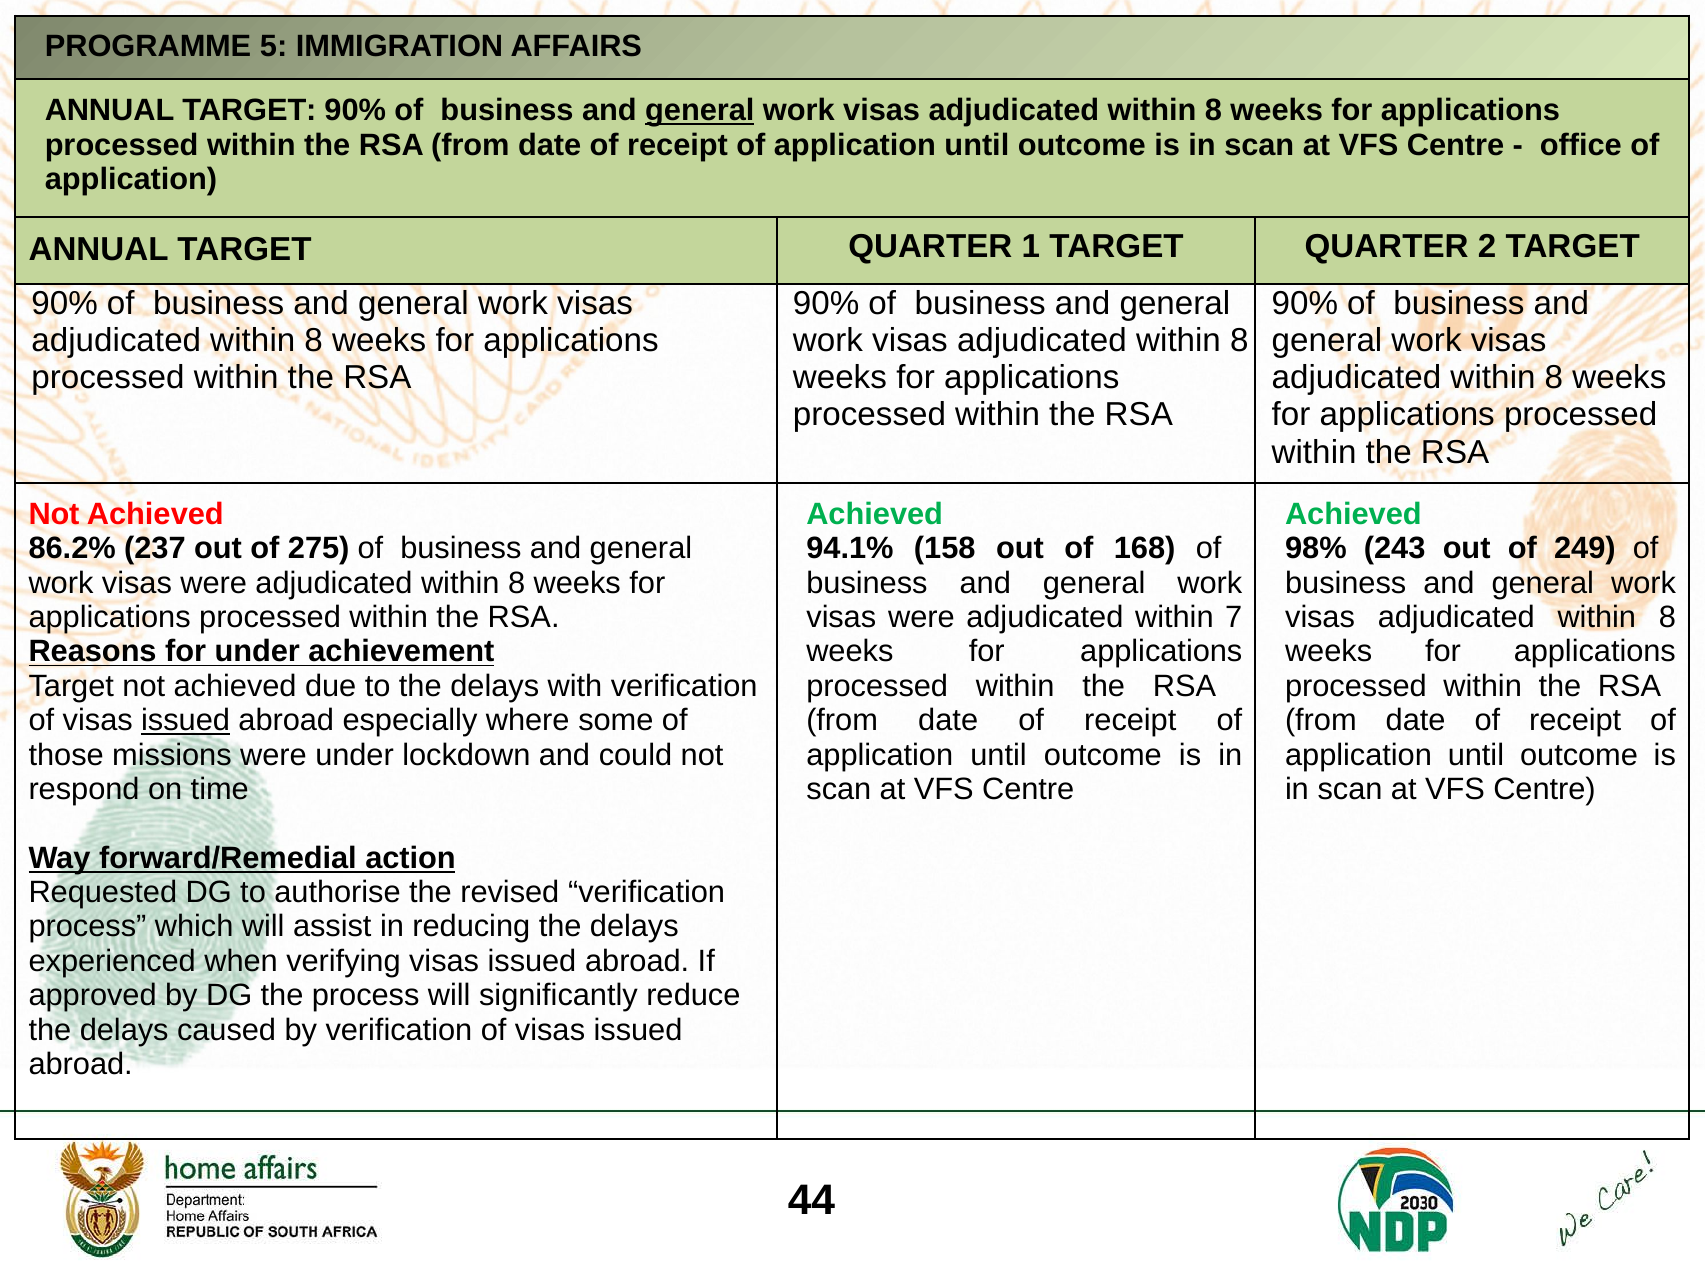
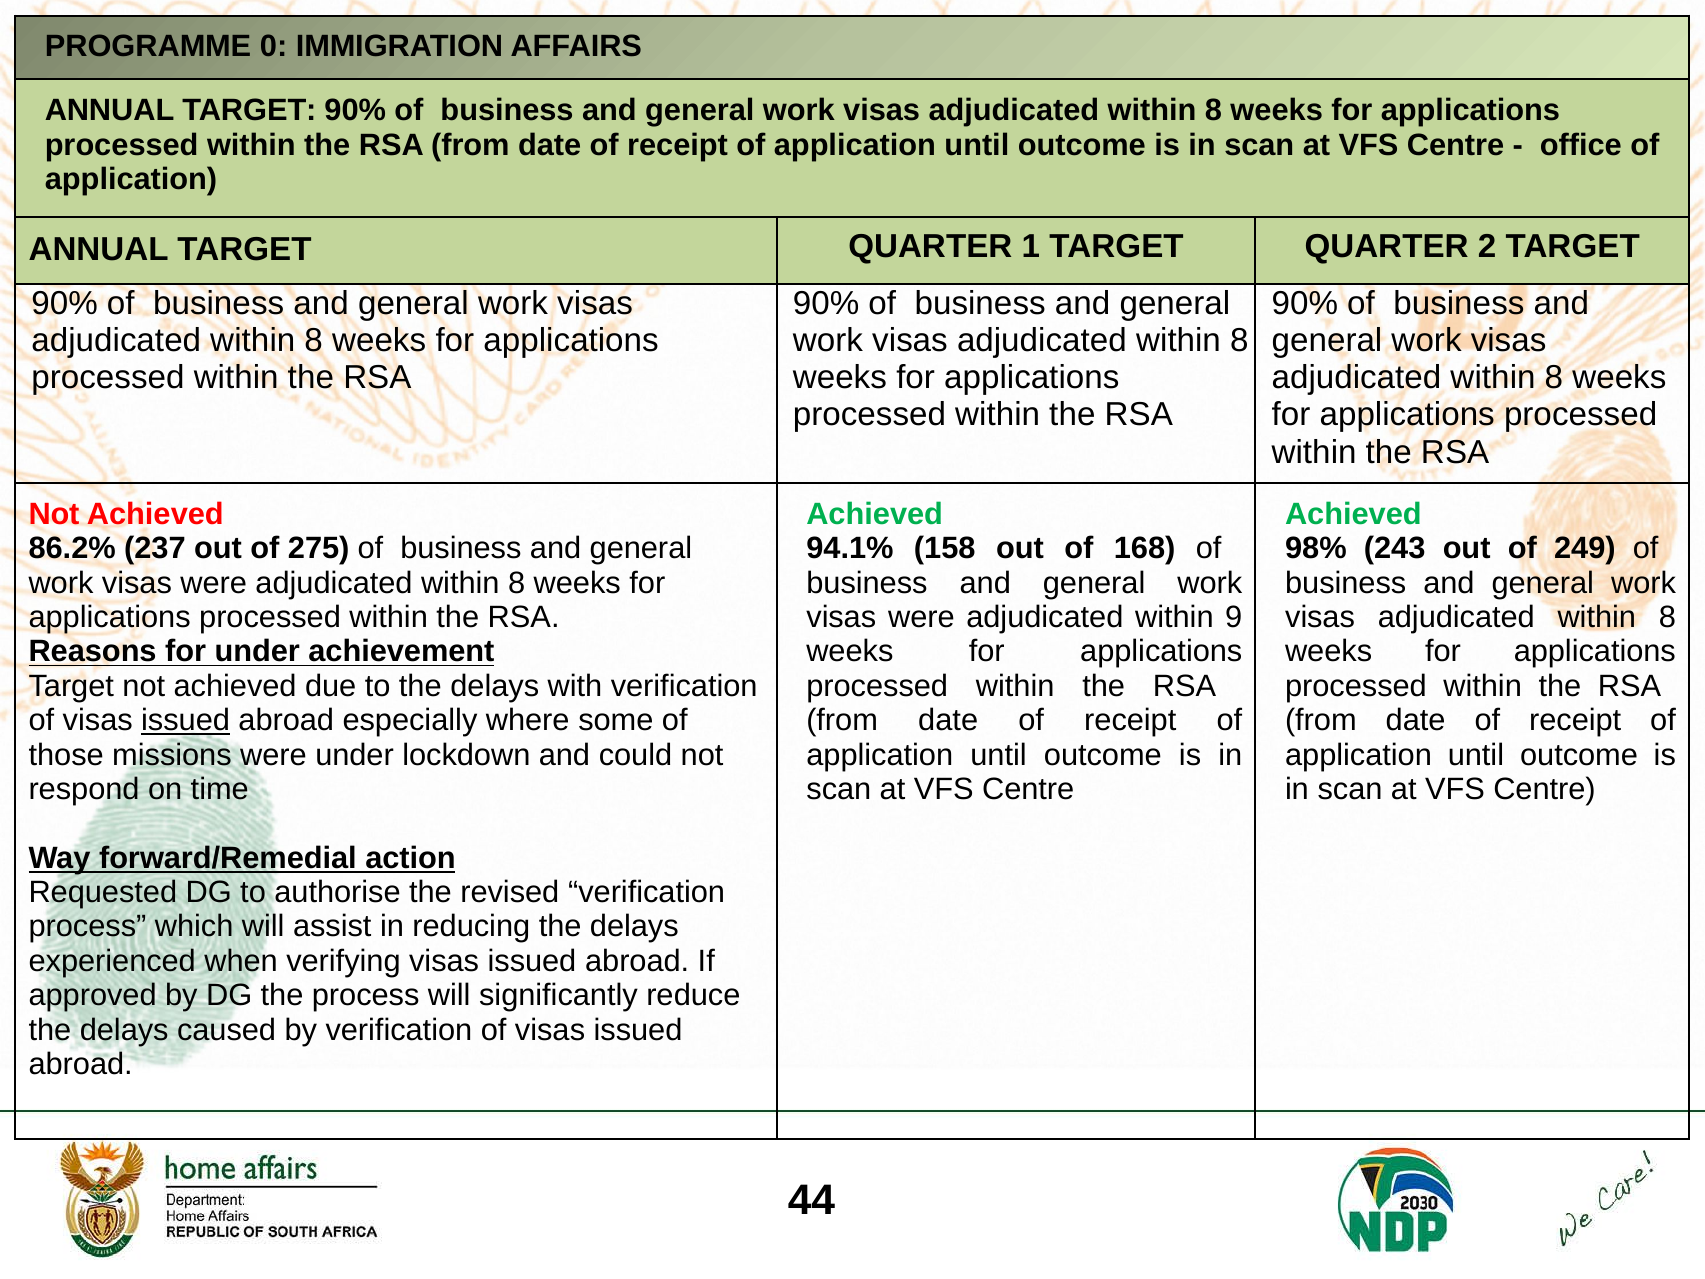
5: 5 -> 0
general at (700, 111) underline: present -> none
7: 7 -> 9
